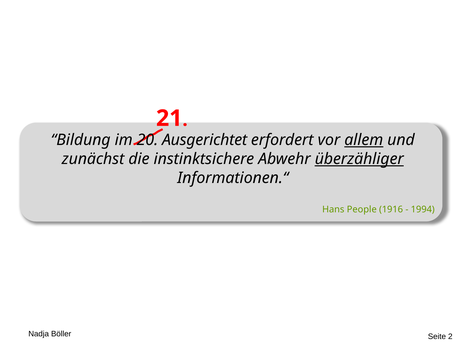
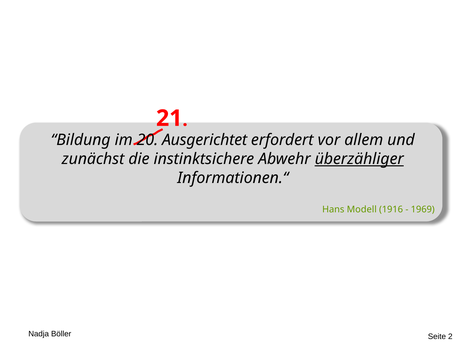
allem underline: present -> none
People: People -> Modell
1994: 1994 -> 1969
